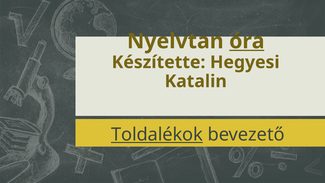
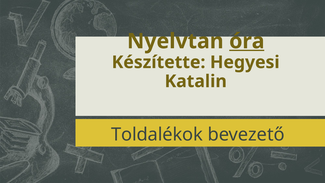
Toldalékok underline: present -> none
